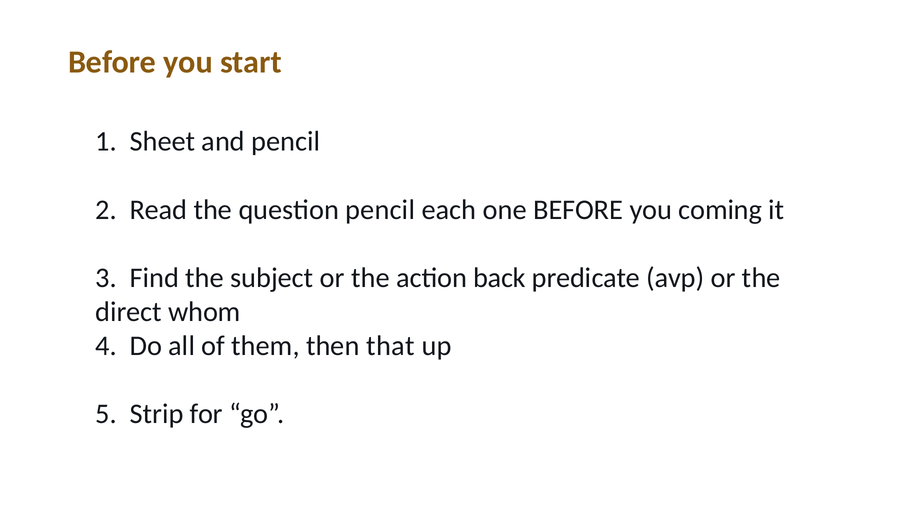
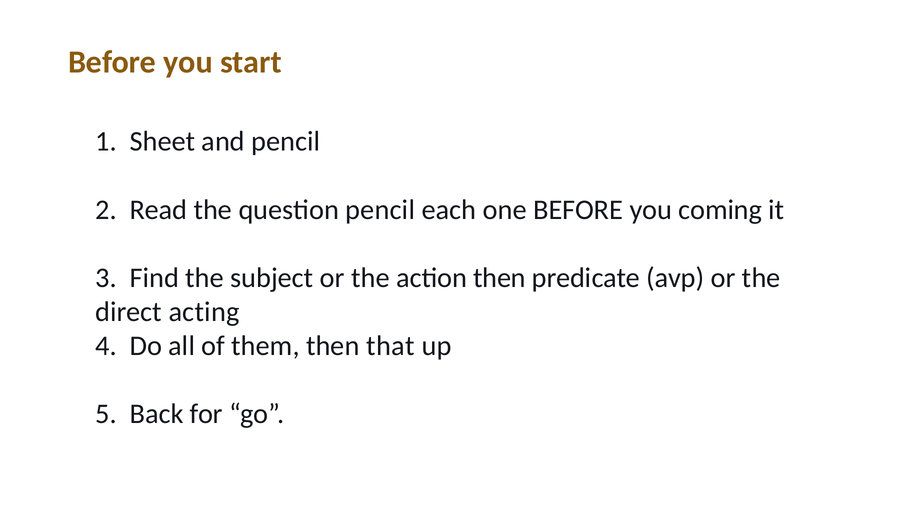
action back: back -> then
whom: whom -> acting
Strip: Strip -> Back
